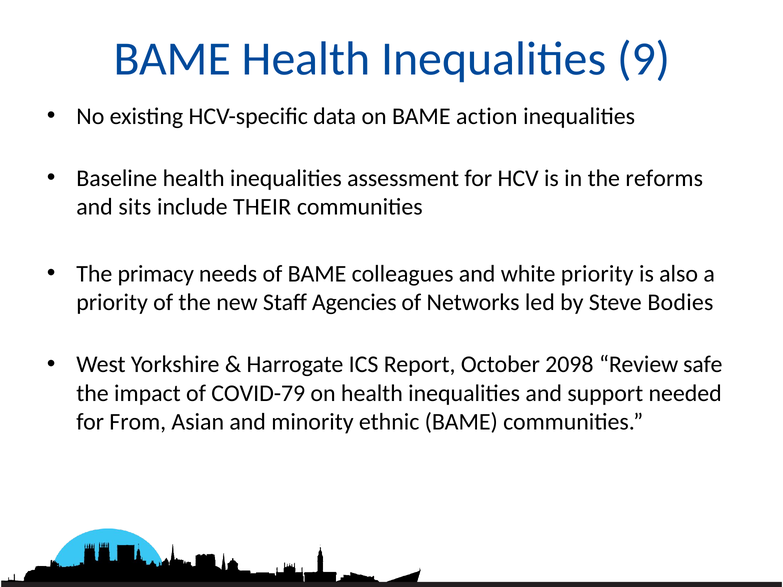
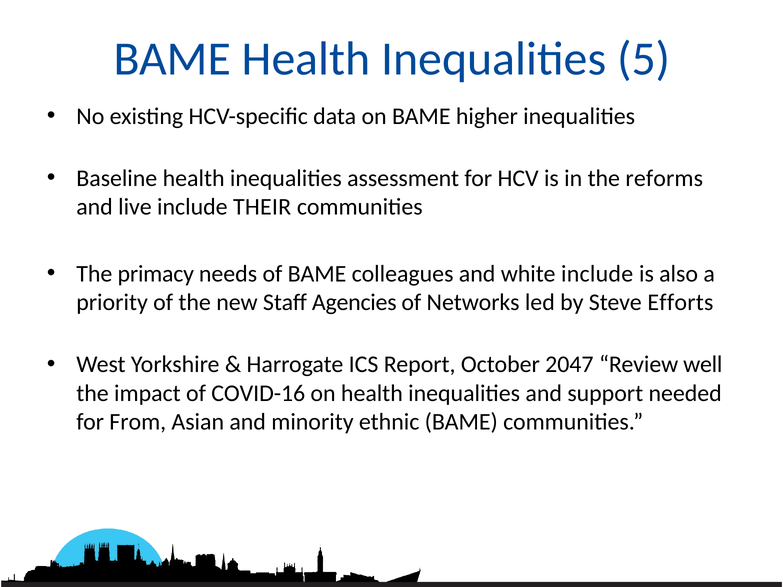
9: 9 -> 5
action: action -> higher
sits: sits -> live
white priority: priority -> include
Bodies: Bodies -> Efforts
2098: 2098 -> 2047
safe: safe -> well
COVID-79: COVID-79 -> COVID-16
